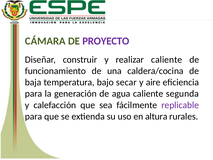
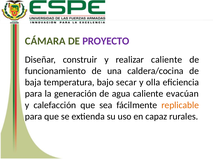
aire: aire -> olla
segunda: segunda -> evacúan
replicable colour: purple -> orange
altura: altura -> capaz
